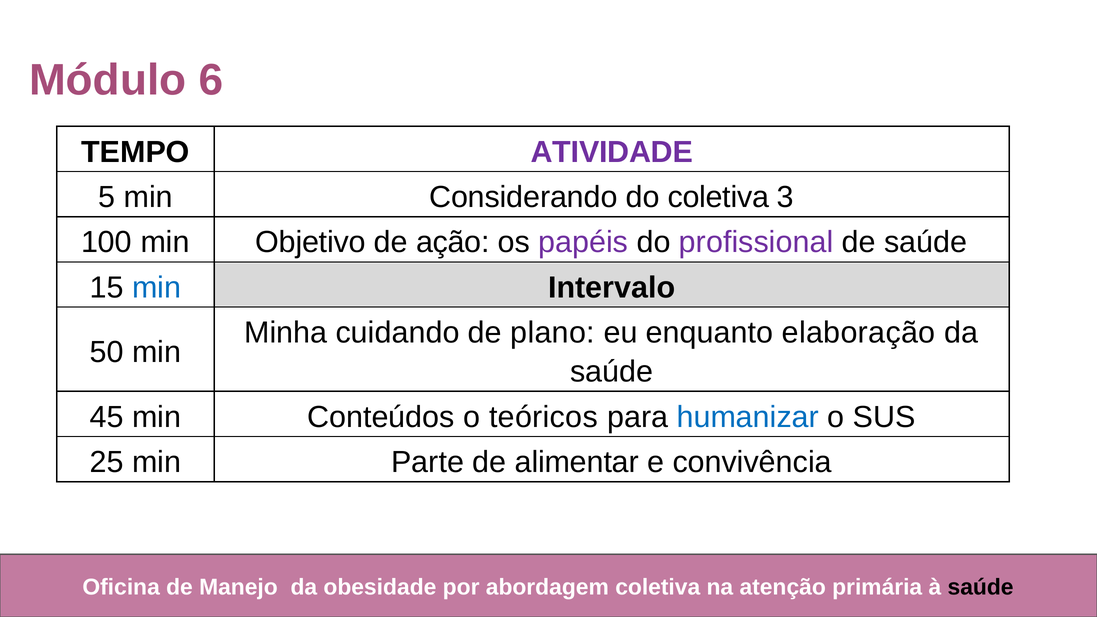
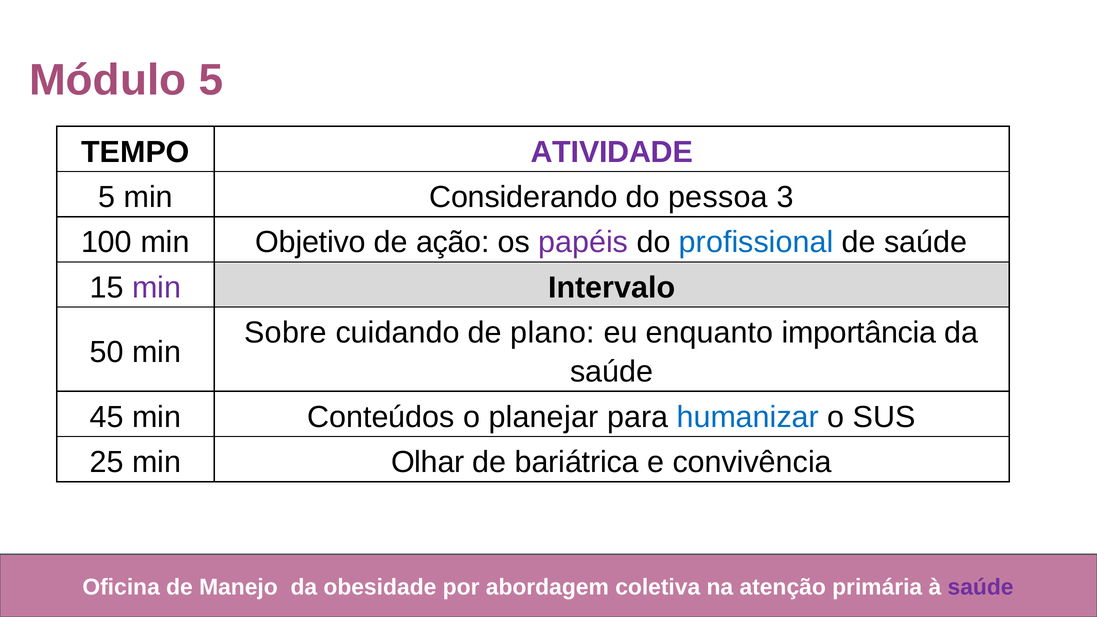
Módulo 6: 6 -> 5
do coletiva: coletiva -> pessoa
profissional colour: purple -> blue
min at (157, 288) colour: blue -> purple
Minha: Minha -> Sobre
elaboração: elaboração -> importância
teóricos: teóricos -> planejar
Parte: Parte -> Olhar
alimentar: alimentar -> bariátrica
saúde at (981, 587) colour: black -> purple
